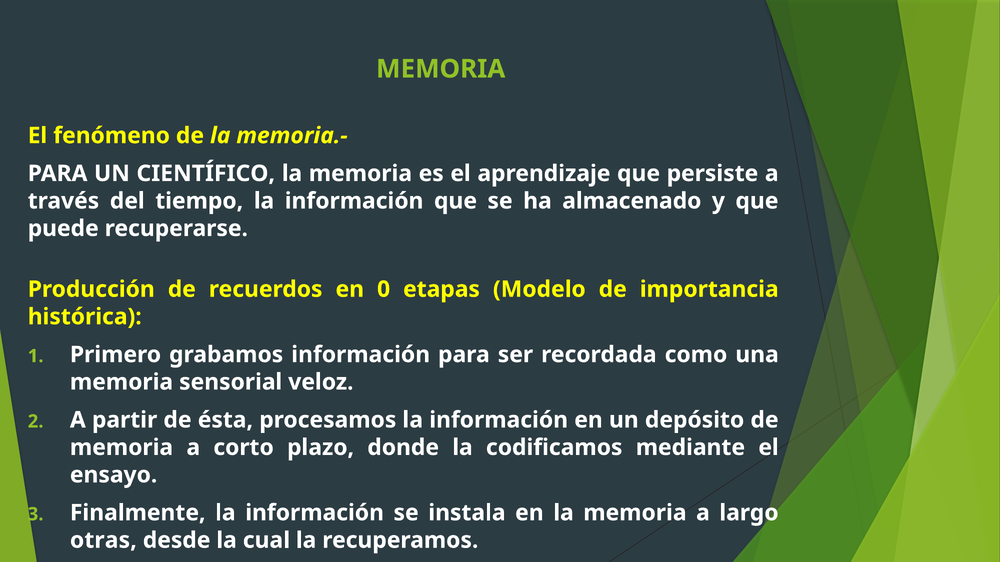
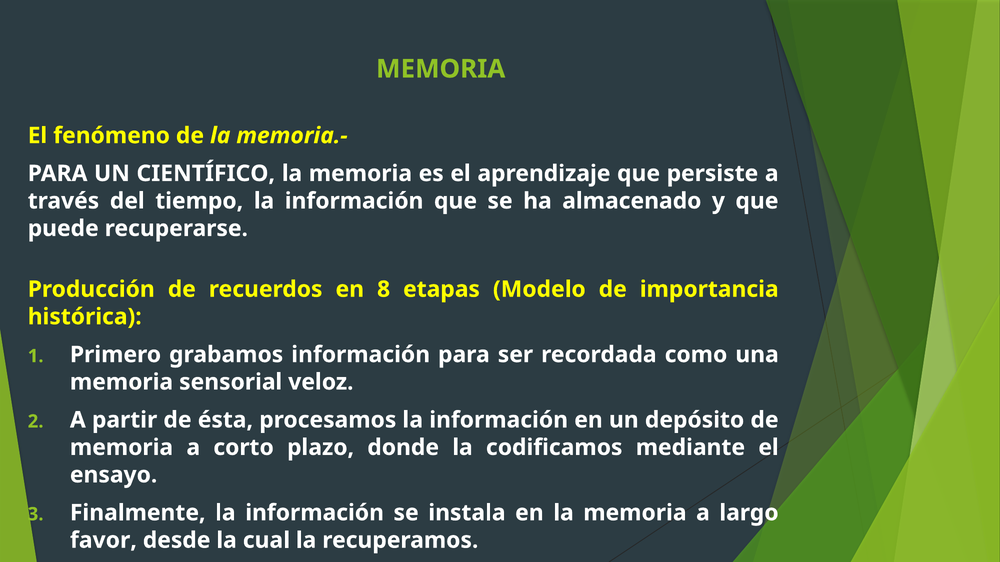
0: 0 -> 8
otras: otras -> favor
